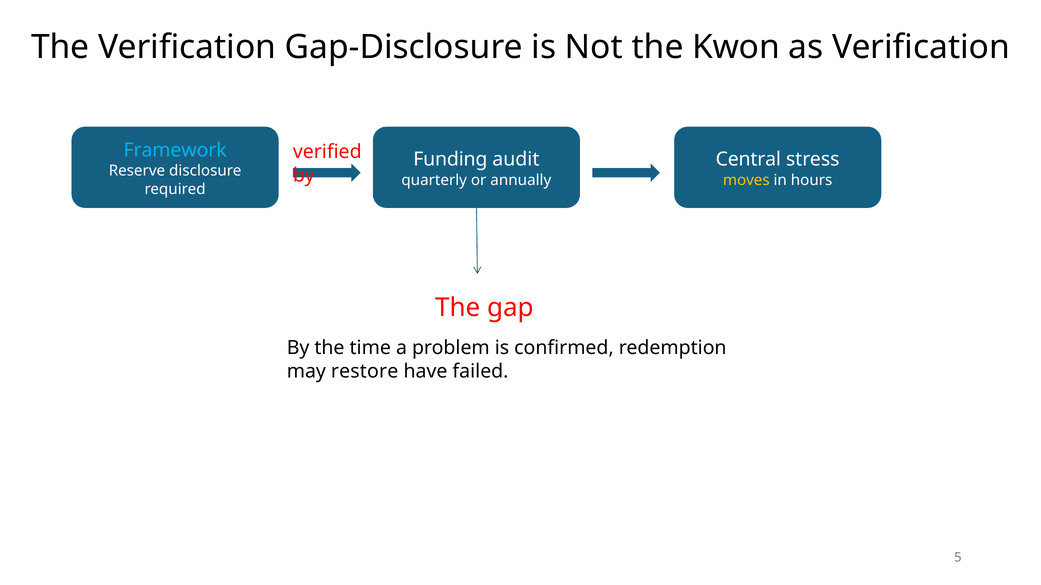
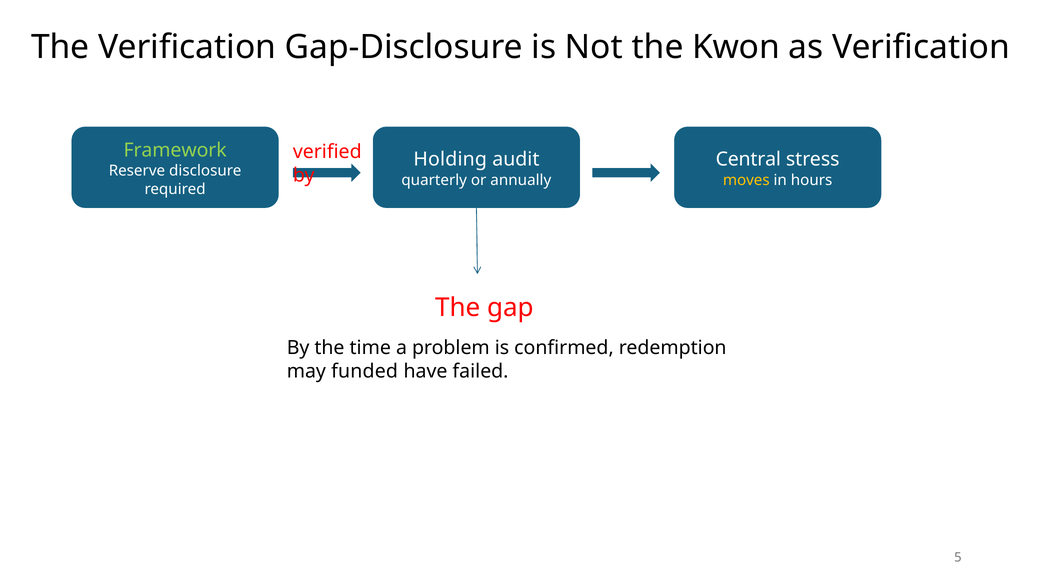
Framework colour: light blue -> light green
Funding: Funding -> Holding
restore: restore -> funded
